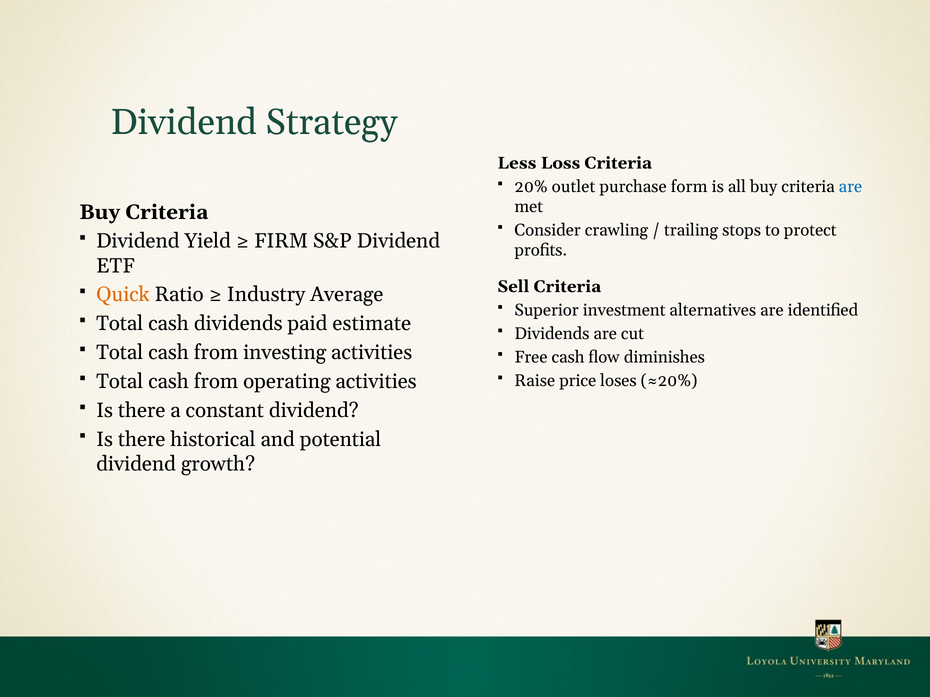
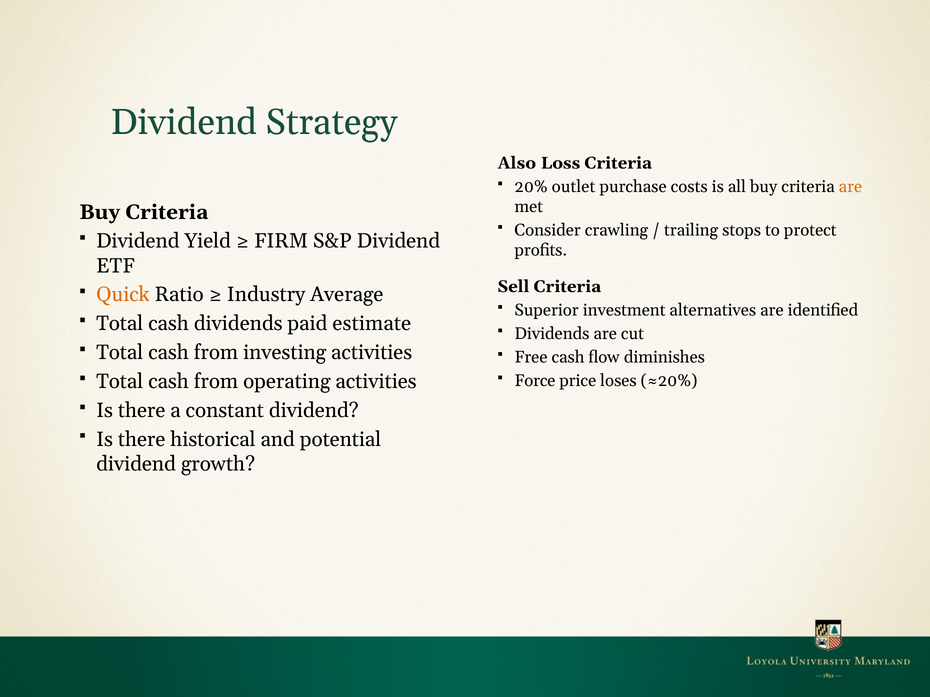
Less: Less -> Also
form: form -> costs
are at (850, 187) colour: blue -> orange
Raise: Raise -> Force
